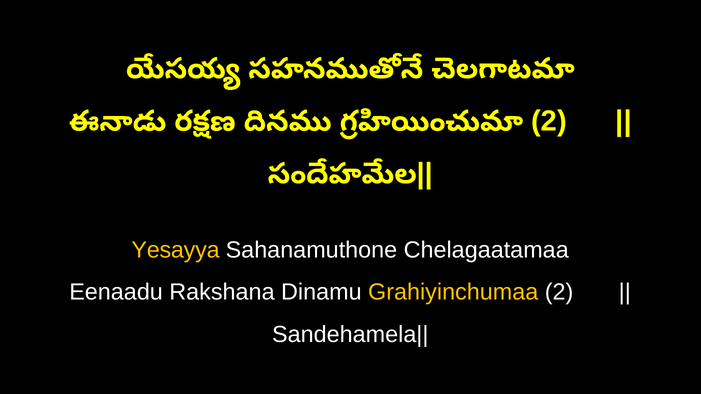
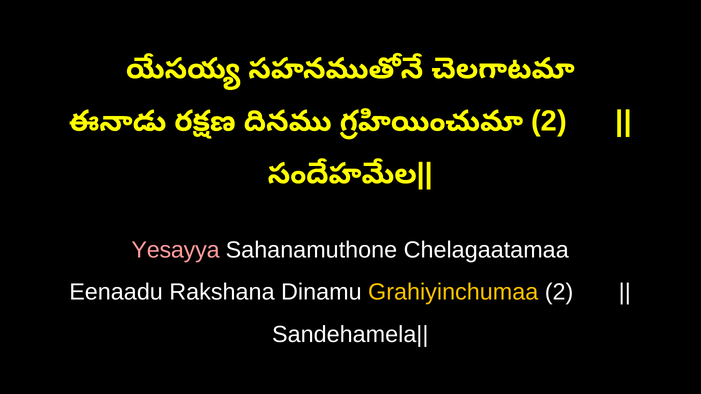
Yesayya colour: yellow -> pink
